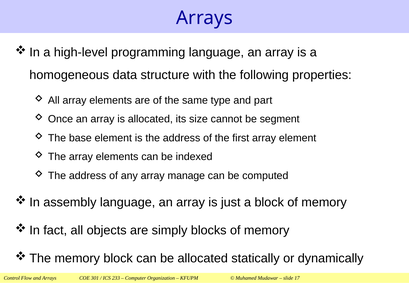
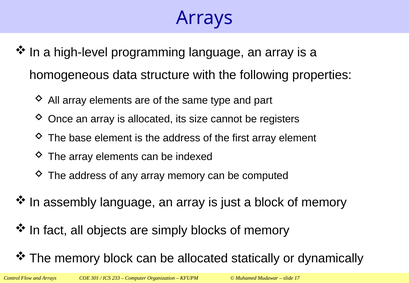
segment: segment -> registers
array manage: manage -> memory
